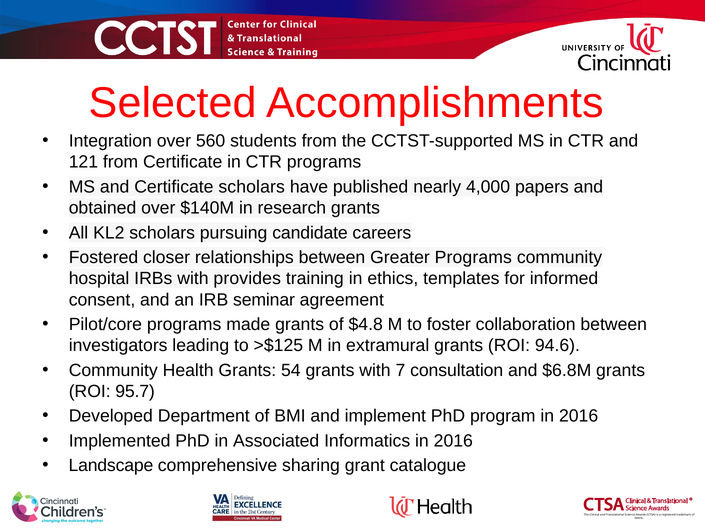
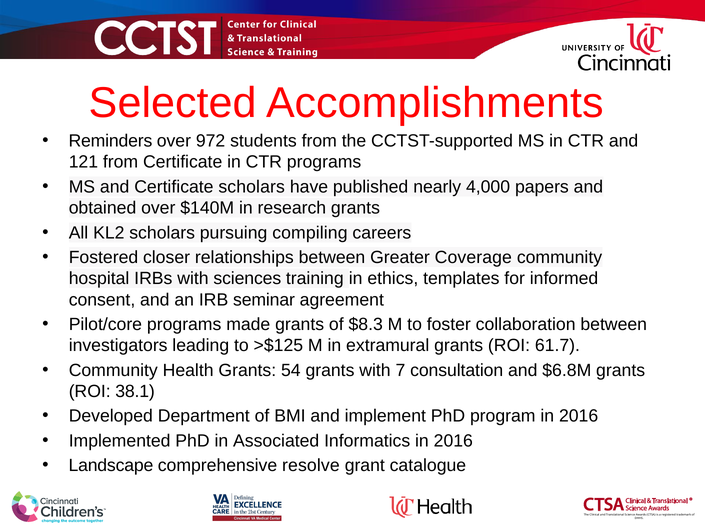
Integration: Integration -> Reminders
560: 560 -> 972
candidate: candidate -> compiling
Greater Programs: Programs -> Coverage
provides: provides -> sciences
$4.8: $4.8 -> $8.3
94.6: 94.6 -> 61.7
95.7: 95.7 -> 38.1
sharing: sharing -> resolve
